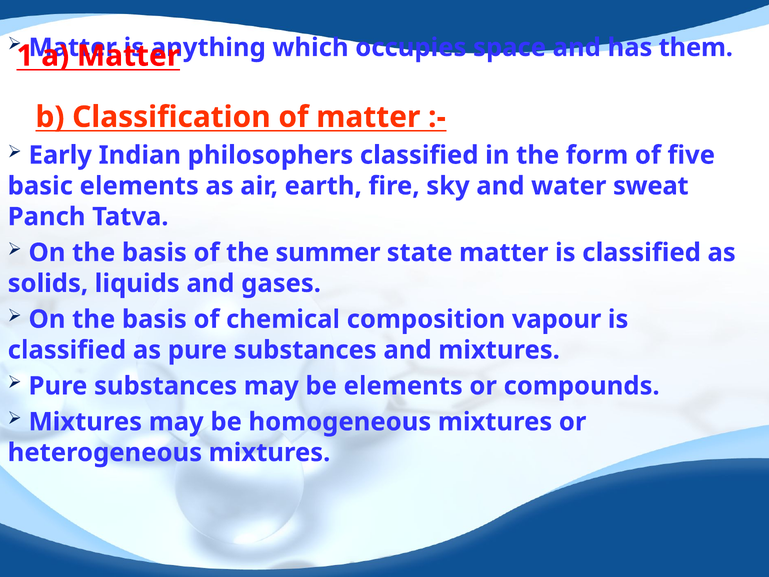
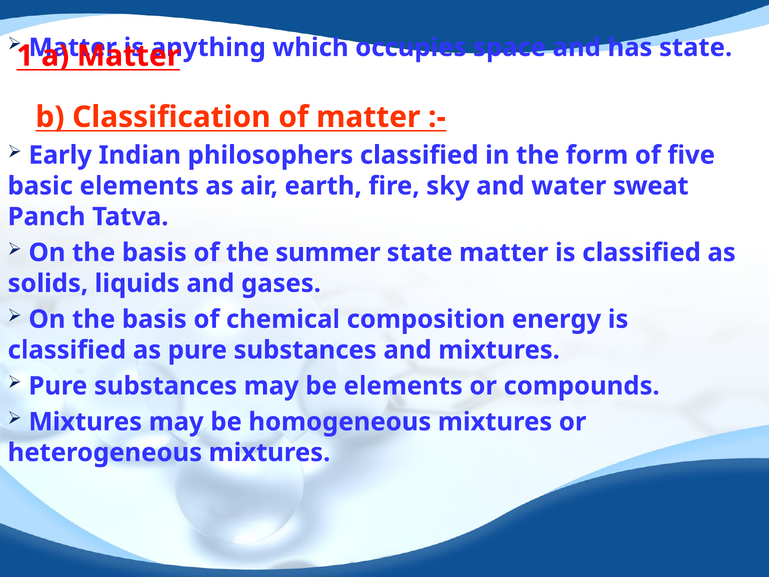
has them: them -> state
vapour: vapour -> energy
